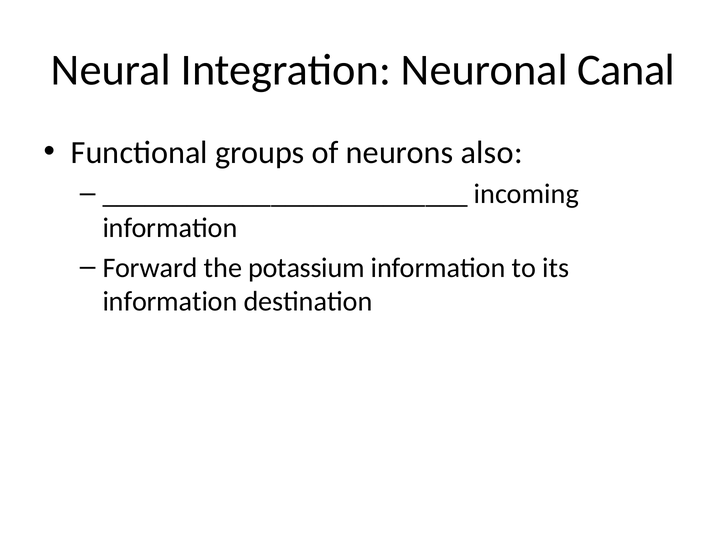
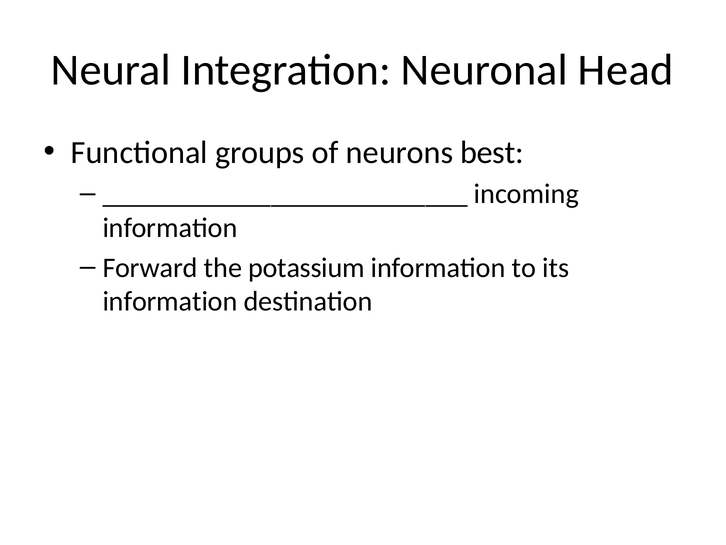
Canal: Canal -> Head
also: also -> best
